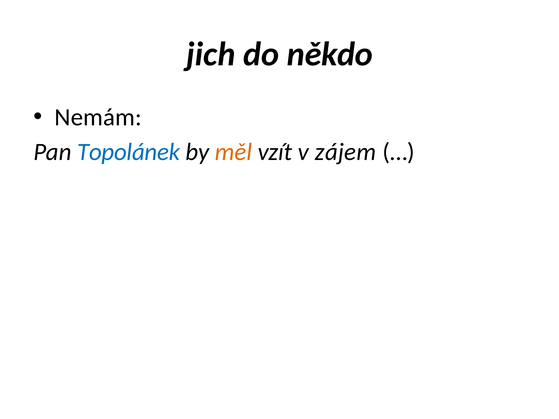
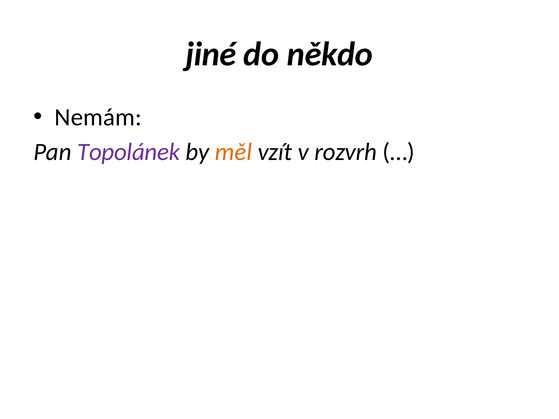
jich: jich -> jiné
Topolánek colour: blue -> purple
zájem: zájem -> rozvrh
